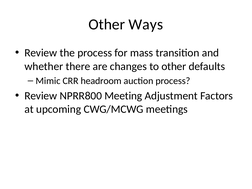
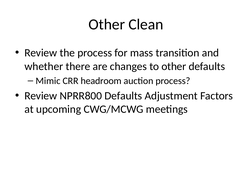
Ways: Ways -> Clean
NPRR800 Meeting: Meeting -> Defaults
